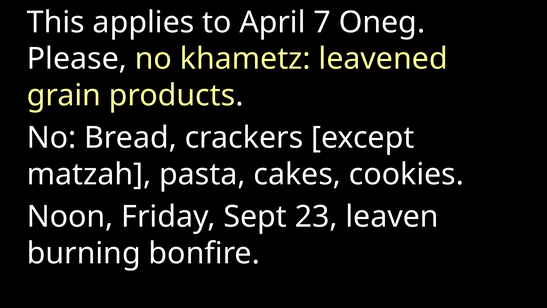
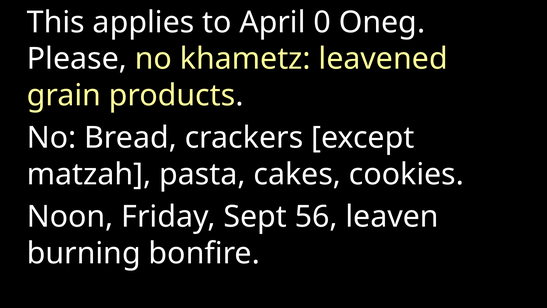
7: 7 -> 0
23: 23 -> 56
